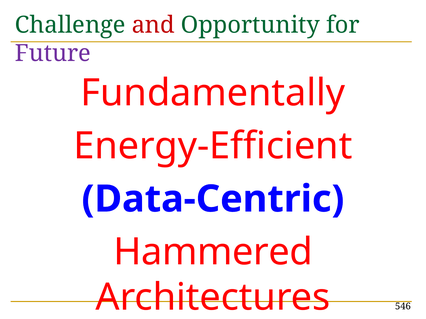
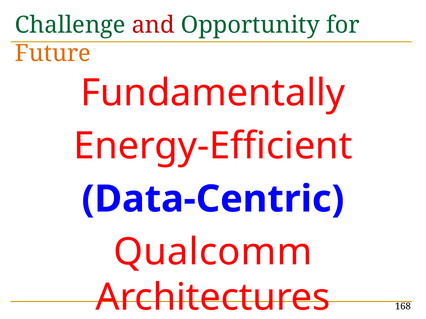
Future colour: purple -> orange
Hammered: Hammered -> Qualcomm
546: 546 -> 168
